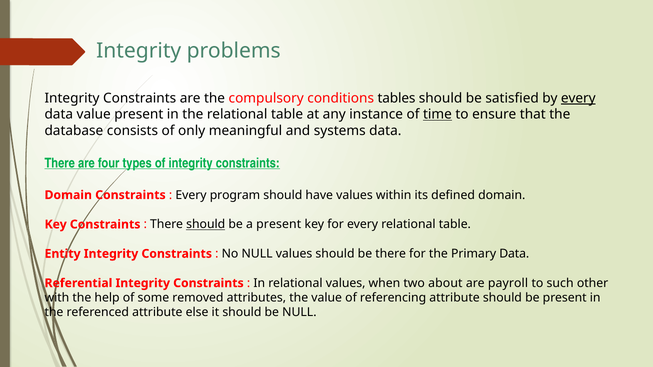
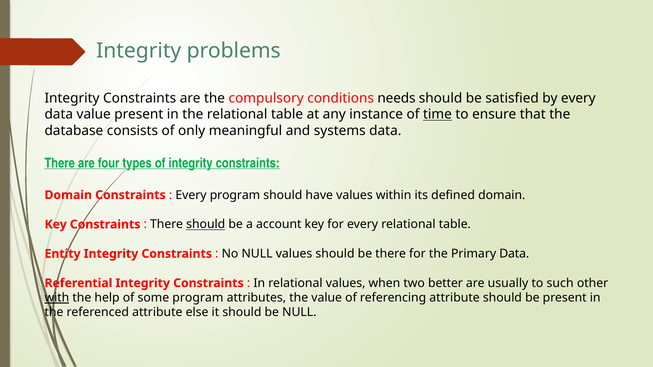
tables: tables -> needs
every at (578, 98) underline: present -> none
a present: present -> account
about: about -> better
payroll: payroll -> usually
with underline: none -> present
some removed: removed -> program
